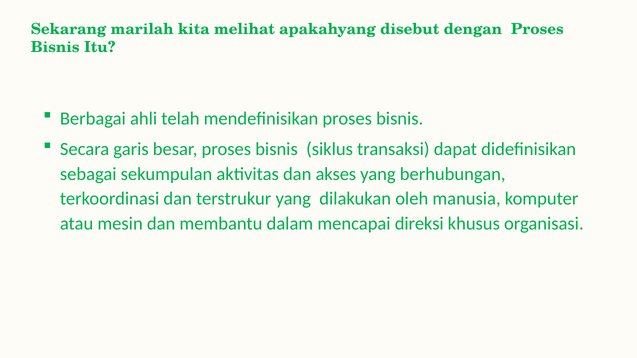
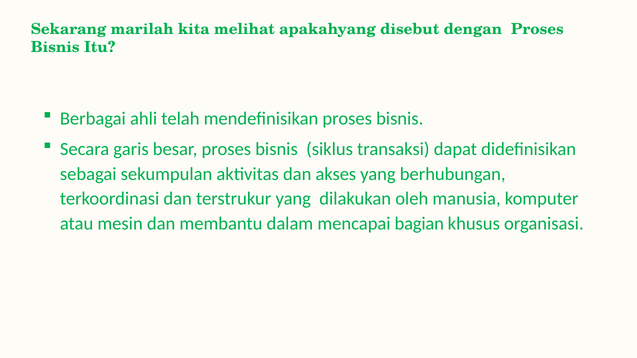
direksi: direksi -> bagian
